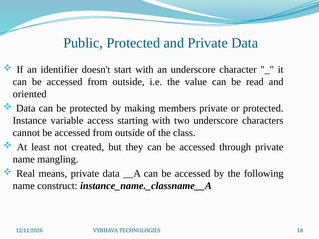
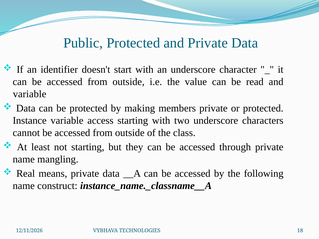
oriented at (30, 94): oriented -> variable
not created: created -> starting
